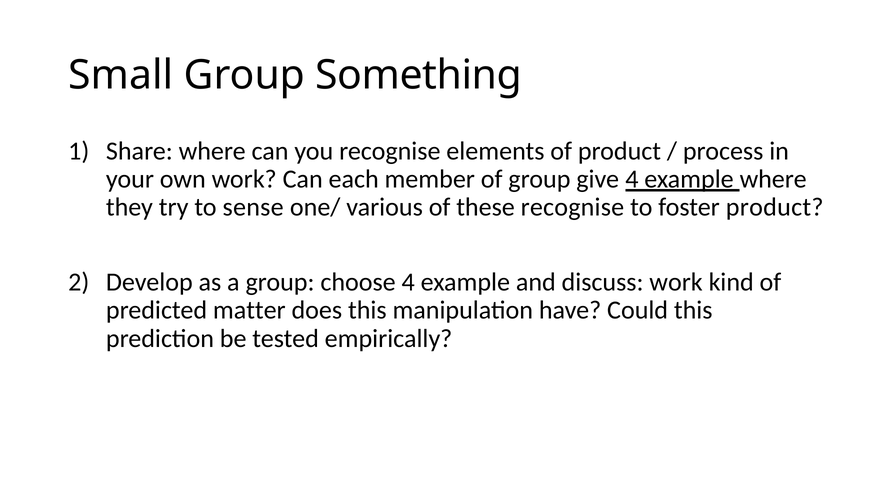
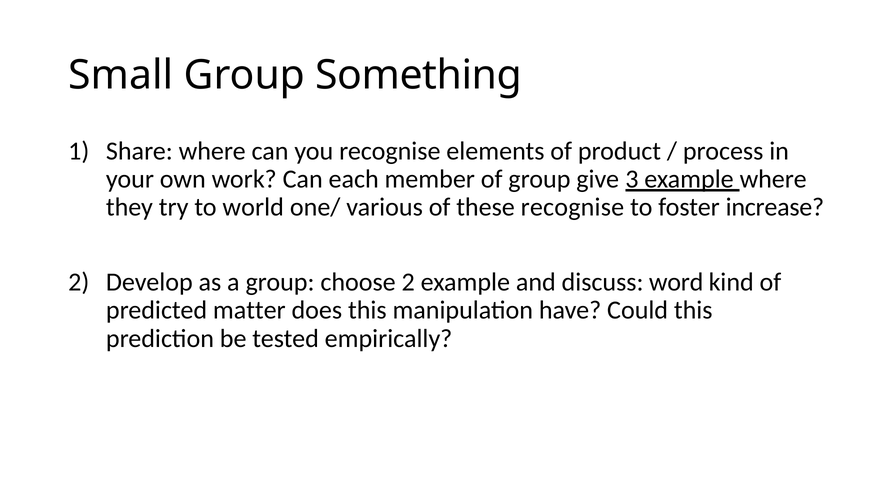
give 4: 4 -> 3
sense: sense -> world
foster product: product -> increase
choose 4: 4 -> 2
discuss work: work -> word
